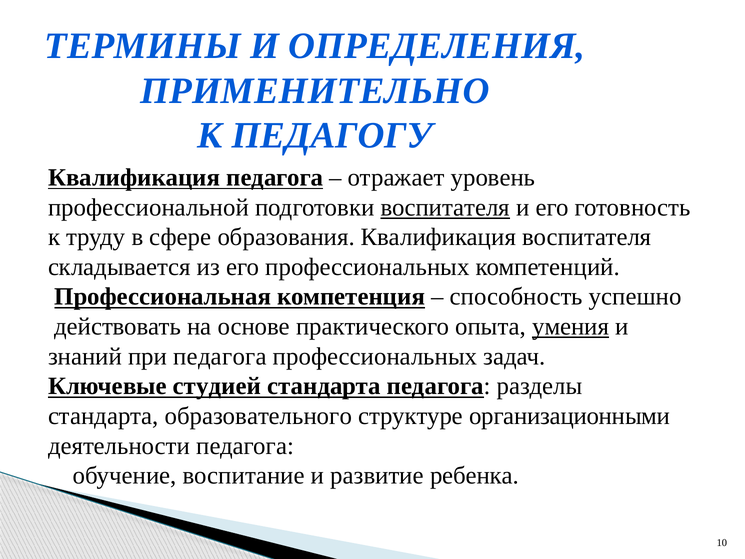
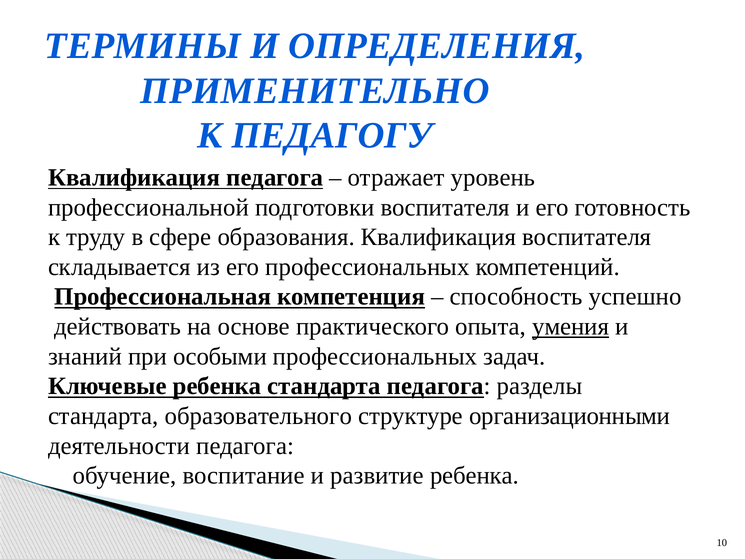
воспитателя at (445, 207) underline: present -> none
при педагога: педагога -> особыми
Ключевые студией: студией -> ребенка
